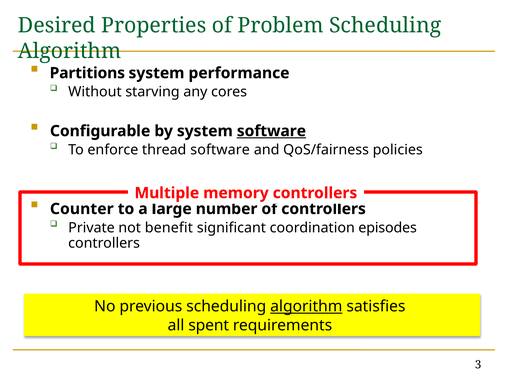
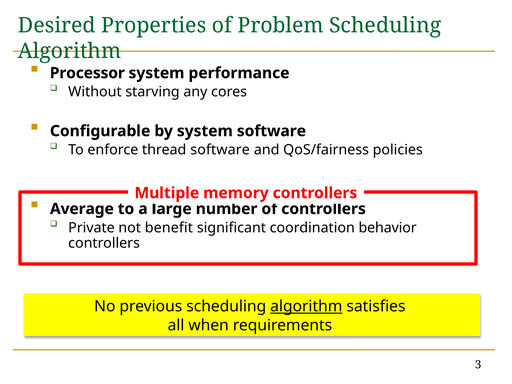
Partitions: Partitions -> Processor
software at (271, 131) underline: present -> none
Counter: Counter -> Average
episodes: episodes -> behavior
spent: spent -> when
